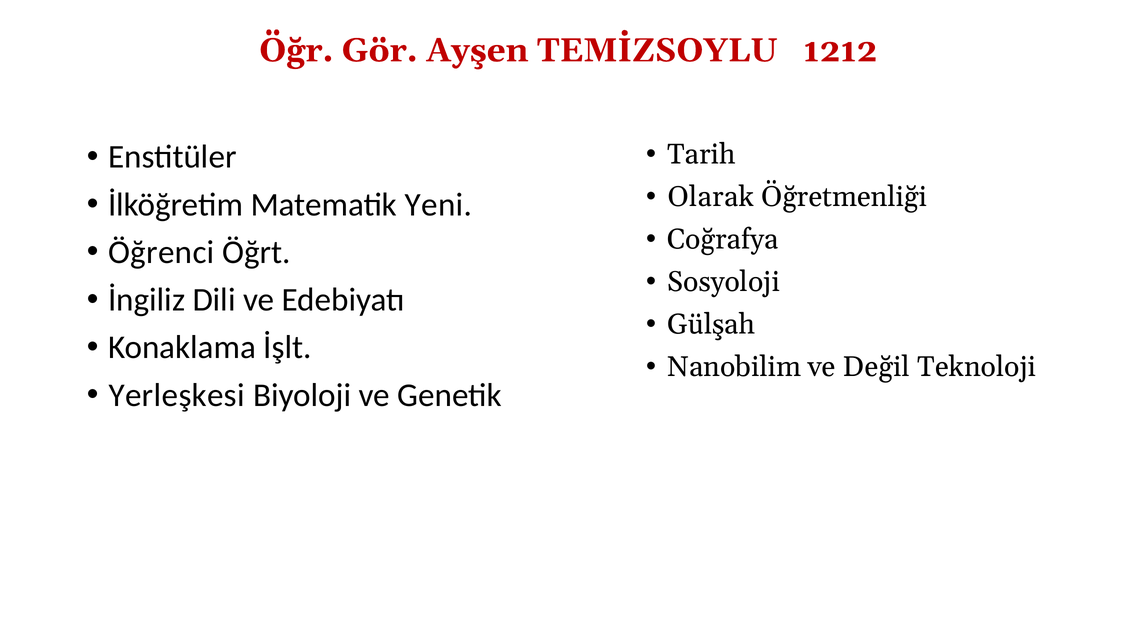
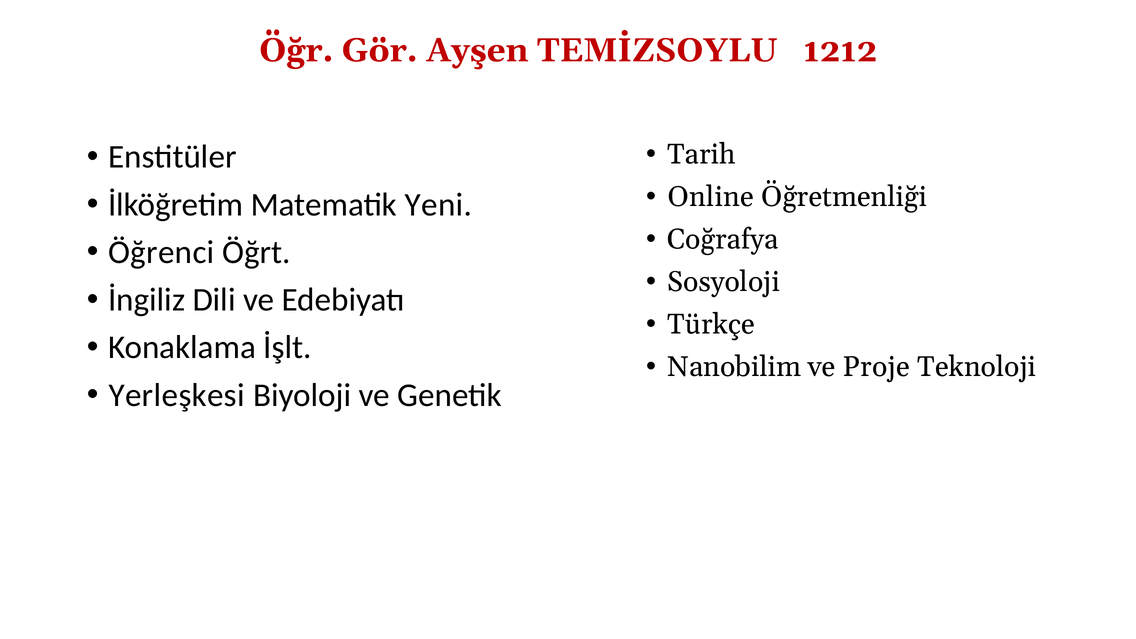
Olarak: Olarak -> Online
Gülşah: Gülşah -> Türkçe
Değil: Değil -> Proje
